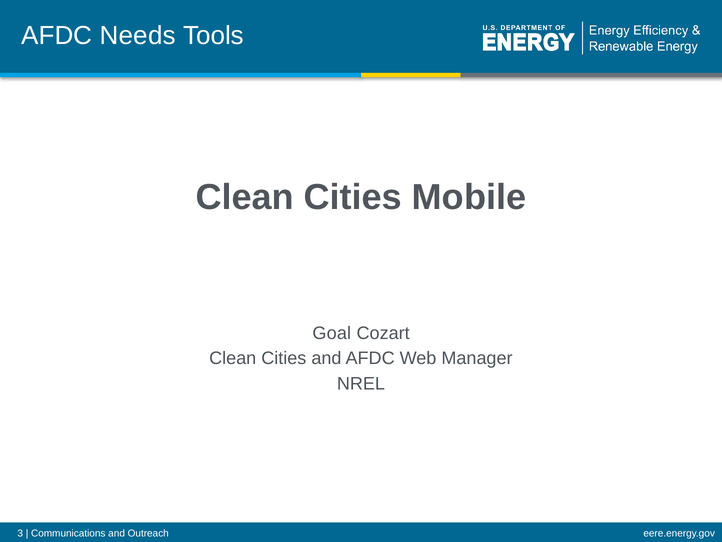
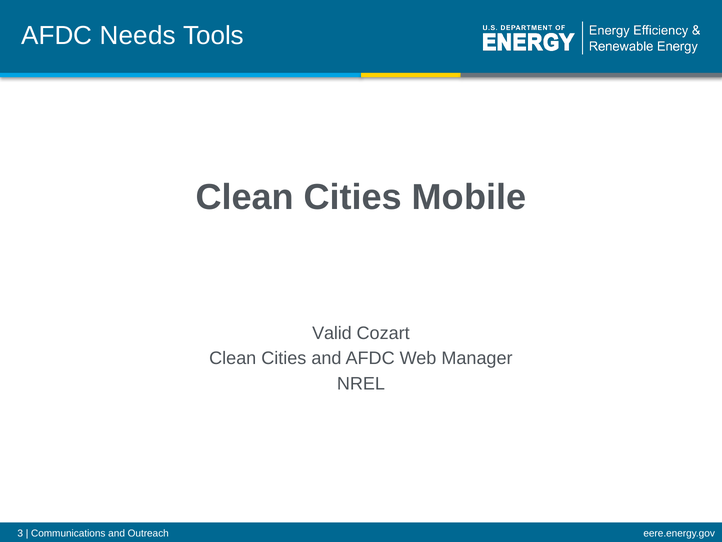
Goal: Goal -> Valid
